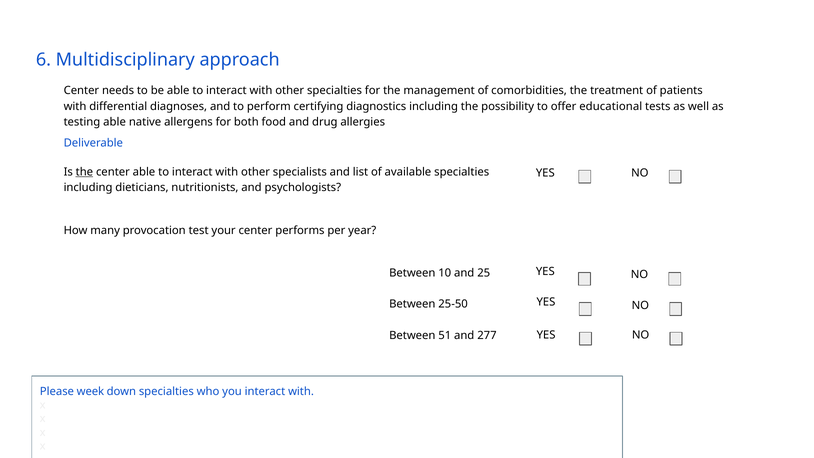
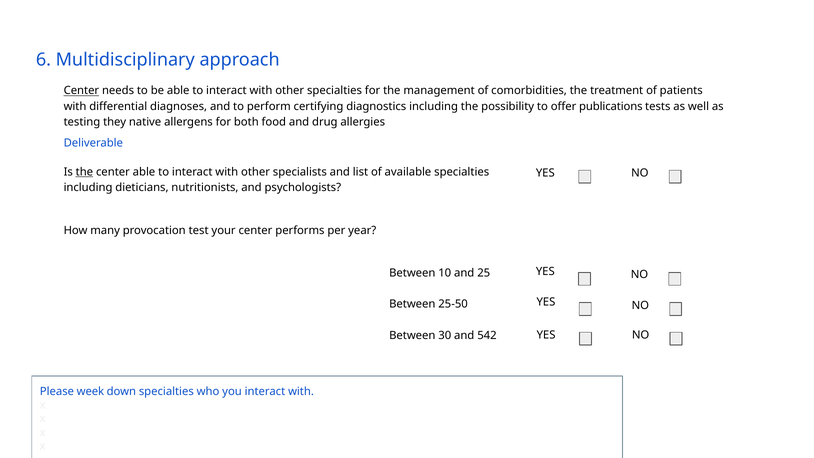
Center at (81, 91) underline: none -> present
educational: educational -> publications
testing able: able -> they
51: 51 -> 30
277: 277 -> 542
